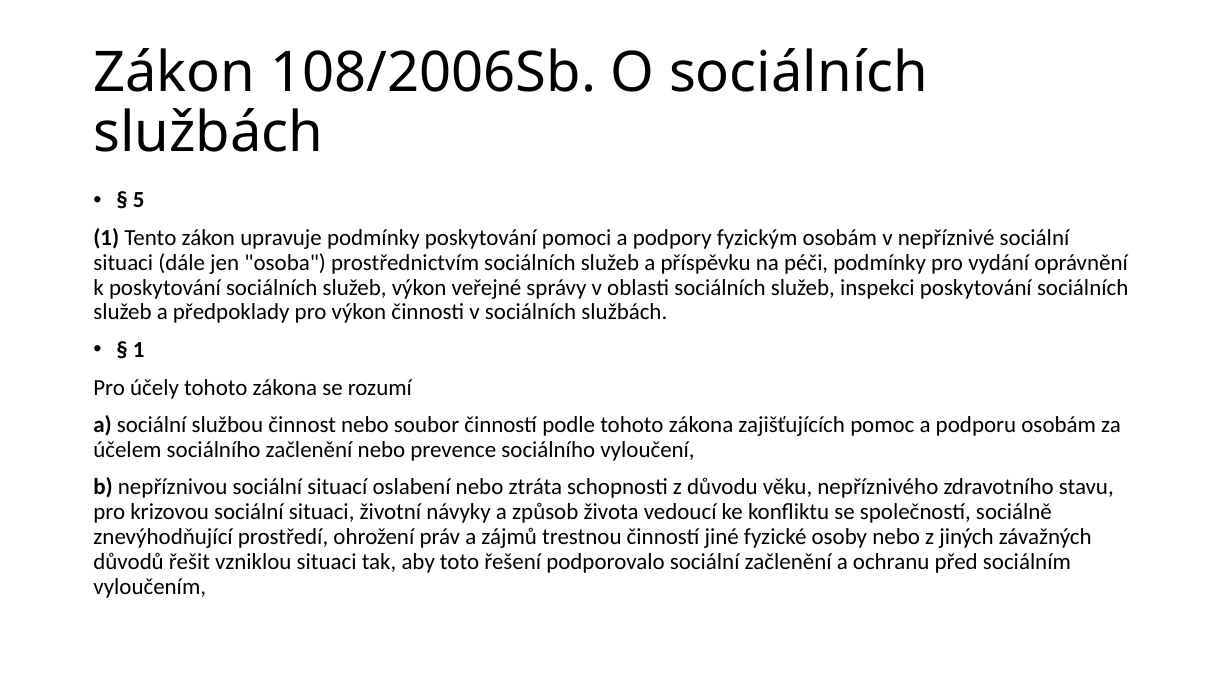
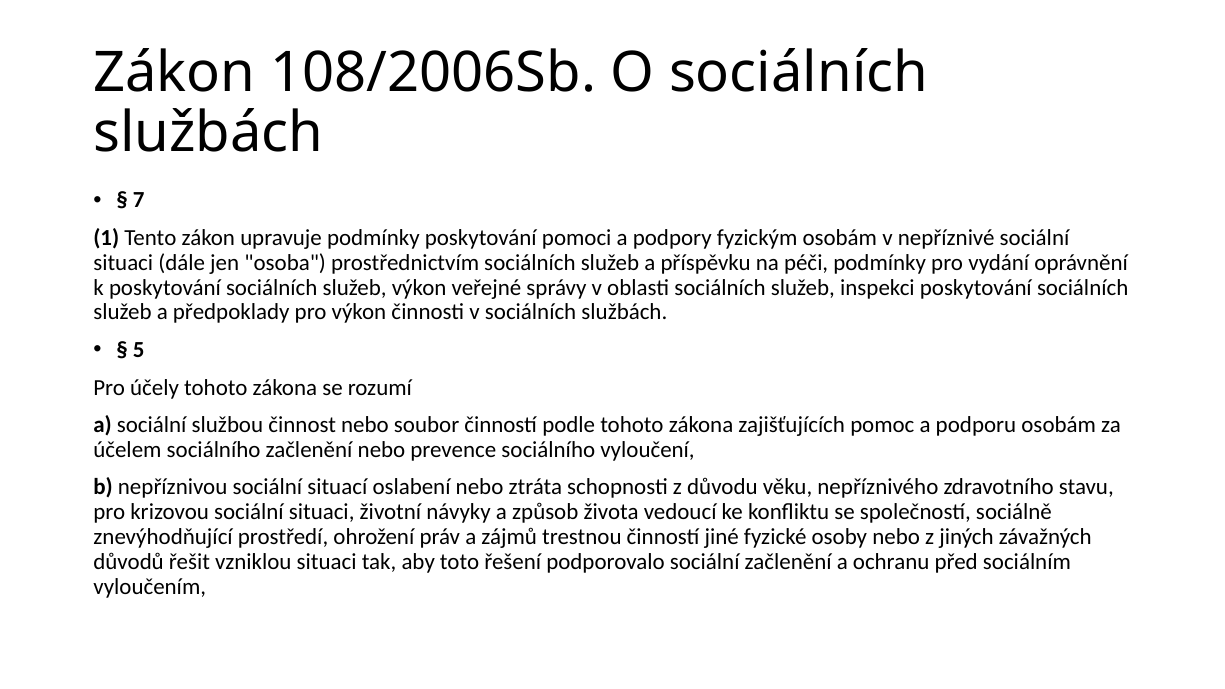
5: 5 -> 7
1 at (139, 350): 1 -> 5
